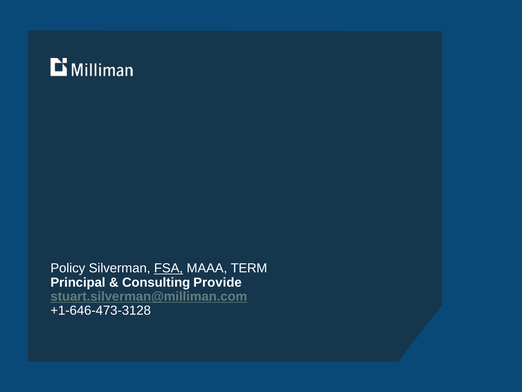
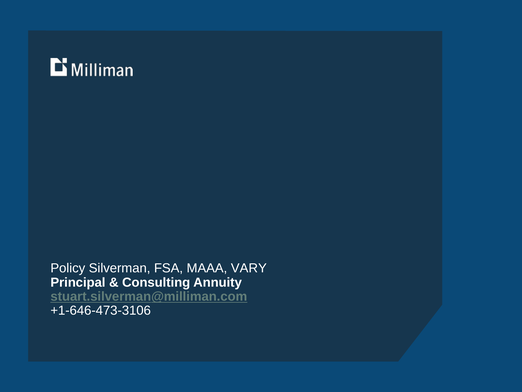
FSA underline: present -> none
TERM: TERM -> VARY
Provide: Provide -> Annuity
+1-646-473-3128: +1-646-473-3128 -> +1-646-473-3106
